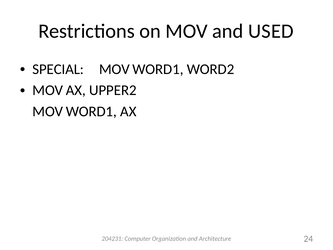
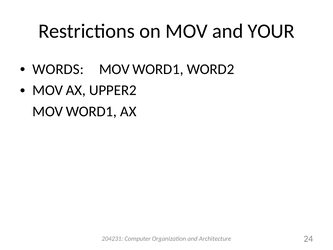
USED: USED -> YOUR
SPECIAL: SPECIAL -> WORDS
